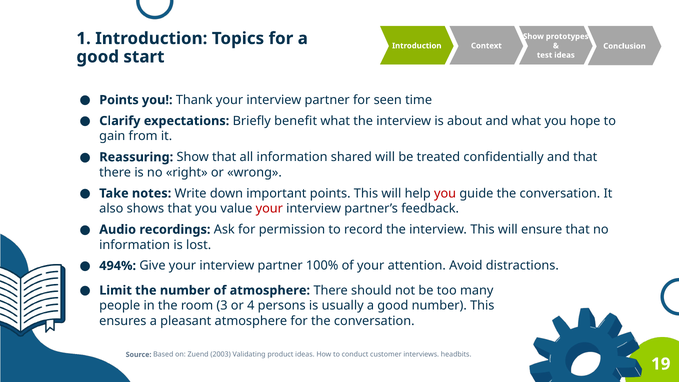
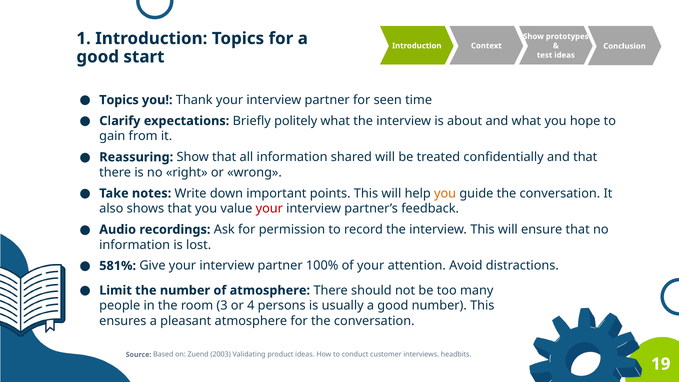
Points at (119, 100): Points -> Topics
benefit: benefit -> politely
you at (445, 193) colour: red -> orange
494%: 494% -> 581%
